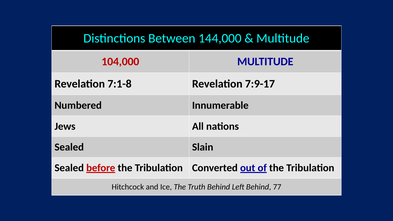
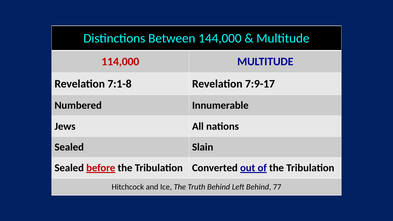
104,000: 104,000 -> 114,000
